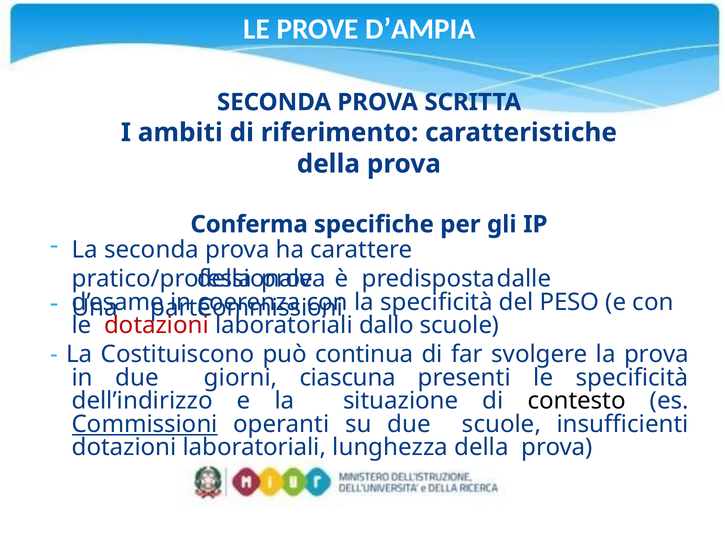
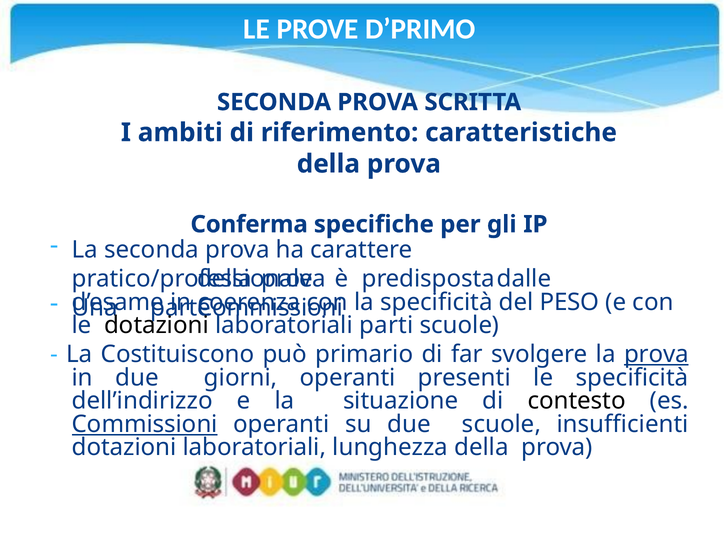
D’AMPIA: D’AMPIA -> D’PRIMO
dotazioni at (157, 325) colour: red -> black
dallo: dallo -> parti
continua: continua -> primario
prova at (656, 354) underline: none -> present
giorni ciascuna: ciascuna -> operanti
